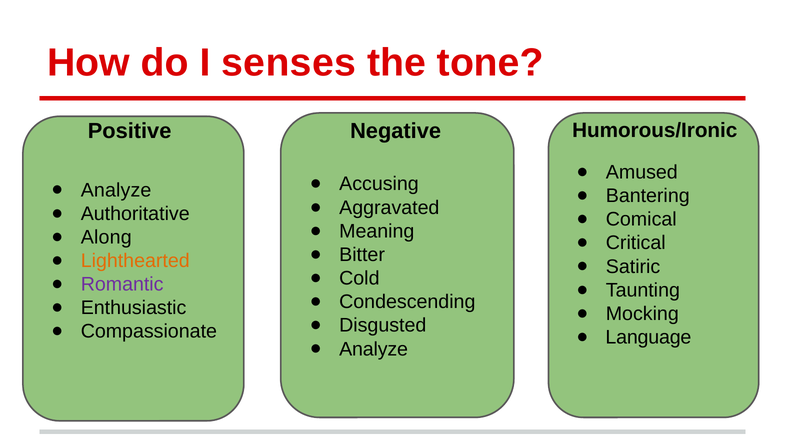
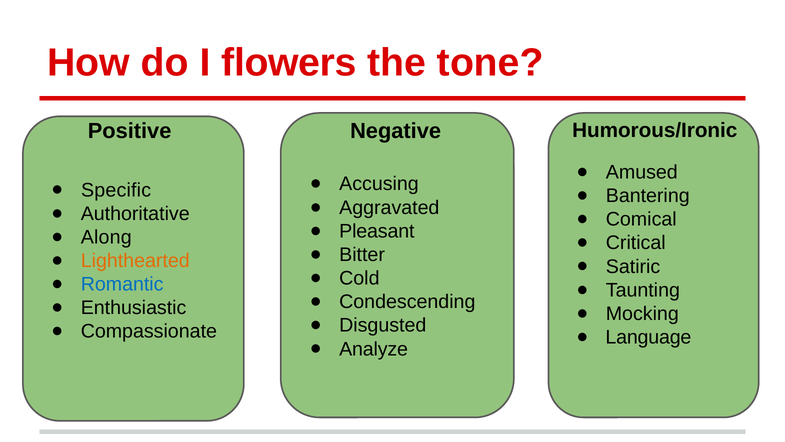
senses: senses -> flowers
Analyze at (116, 190): Analyze -> Specific
Meaning: Meaning -> Pleasant
Romantic colour: purple -> blue
